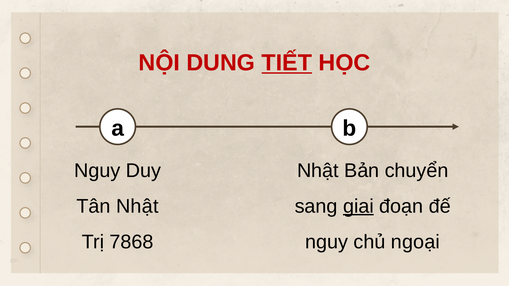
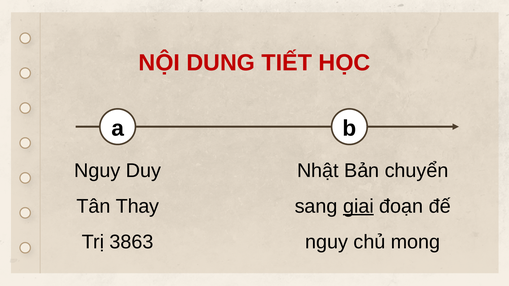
TIẾT underline: present -> none
Tân Nhật: Nhật -> Thay
7868: 7868 -> 3863
ngoại: ngoại -> mong
